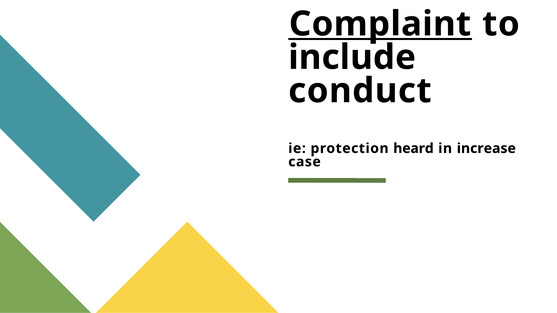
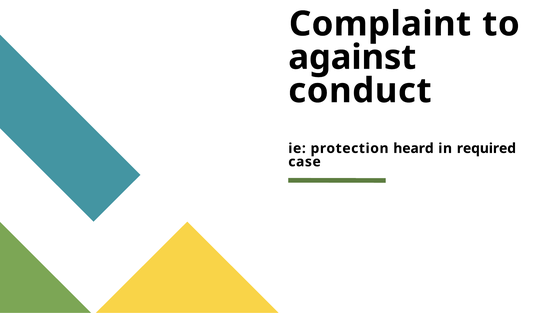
Complaint underline: present -> none
include: include -> against
increase: increase -> required
